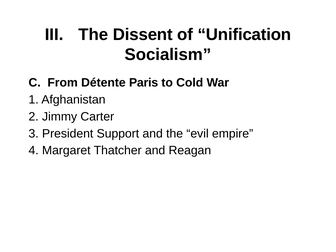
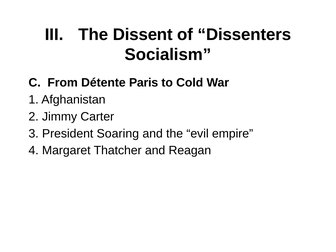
Unification: Unification -> Dissenters
Support: Support -> Soaring
